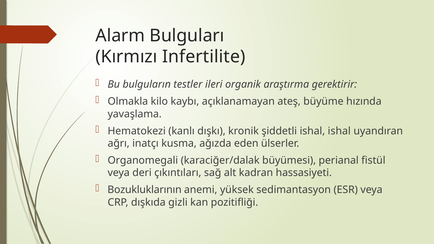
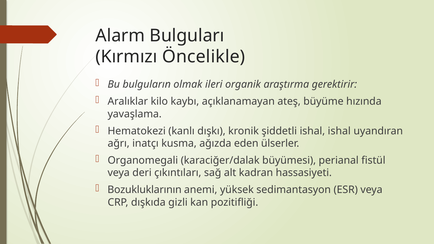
Infertilite: Infertilite -> Öncelikle
testler: testler -> olmak
Olmakla: Olmakla -> Aralıklar
